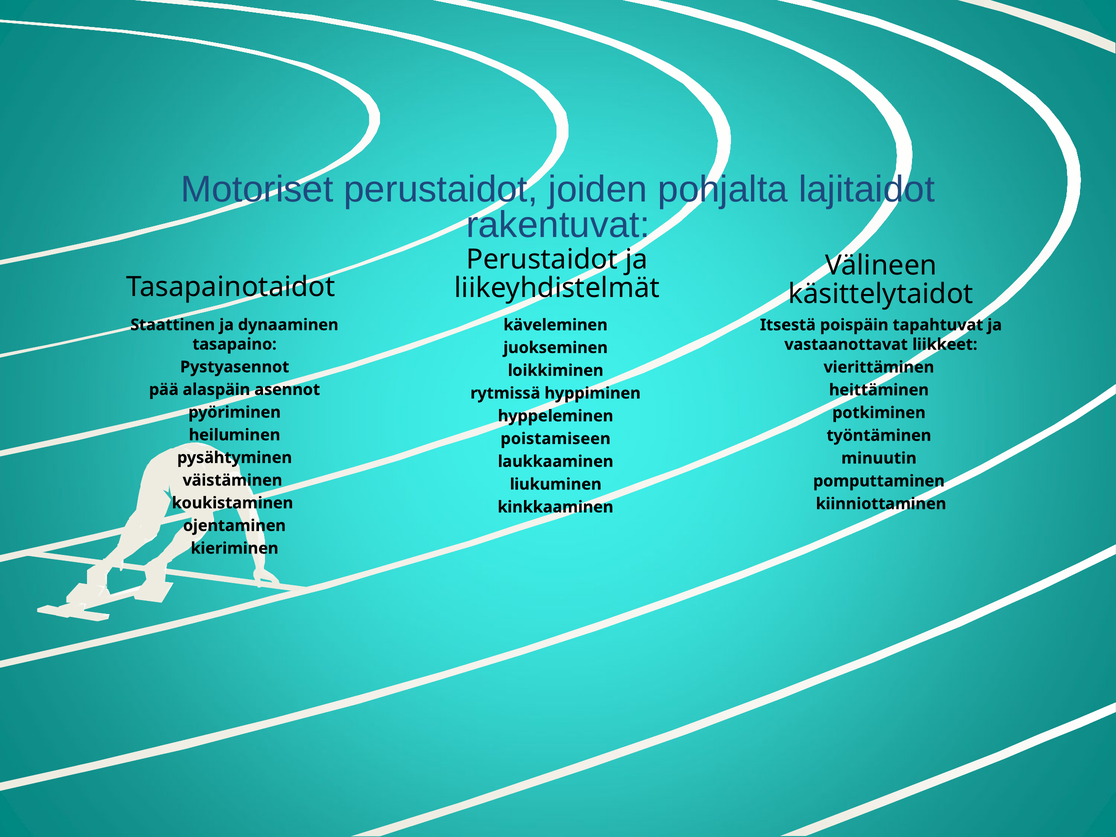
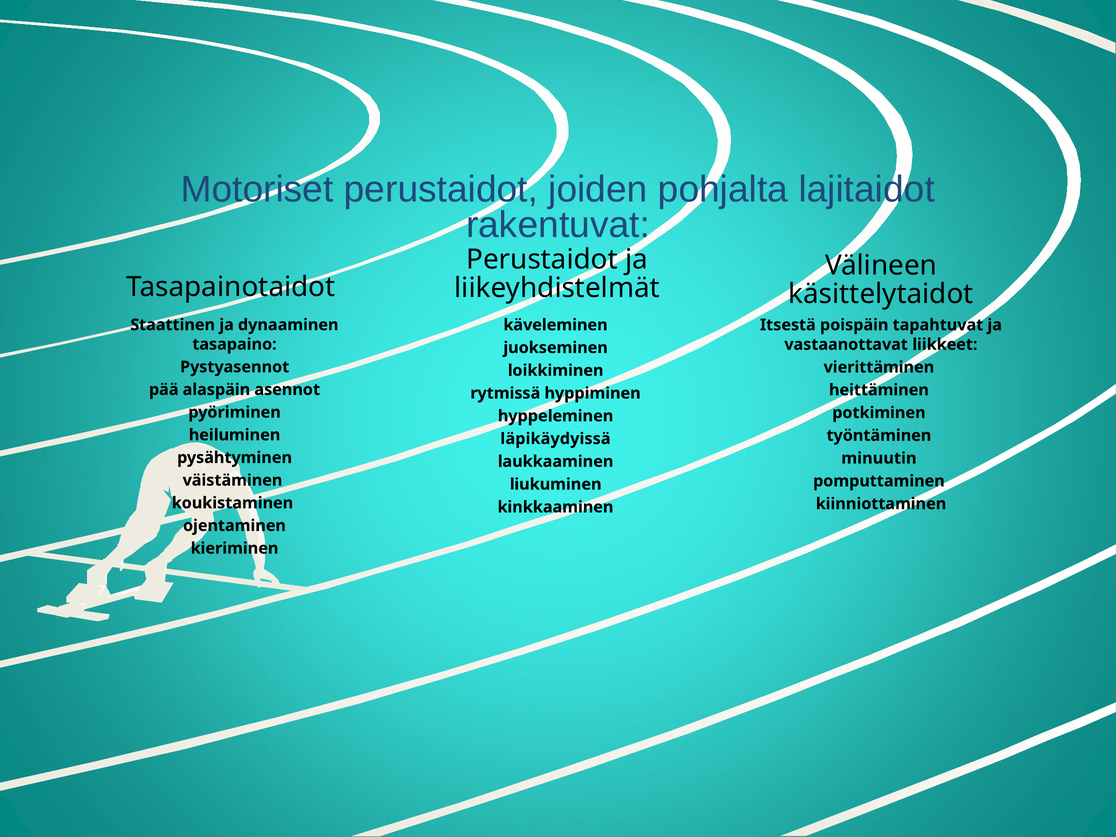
poistamiseen: poistamiseen -> läpikäydyissä
